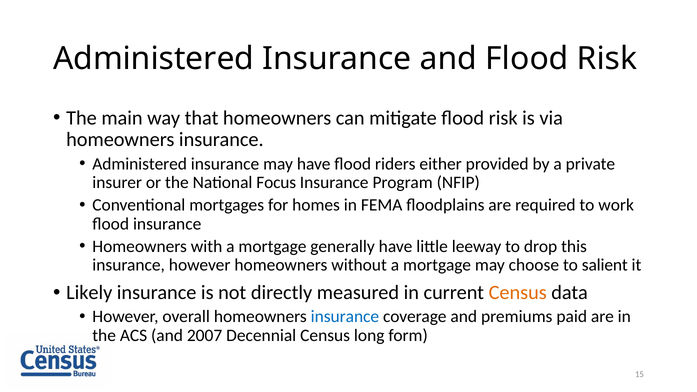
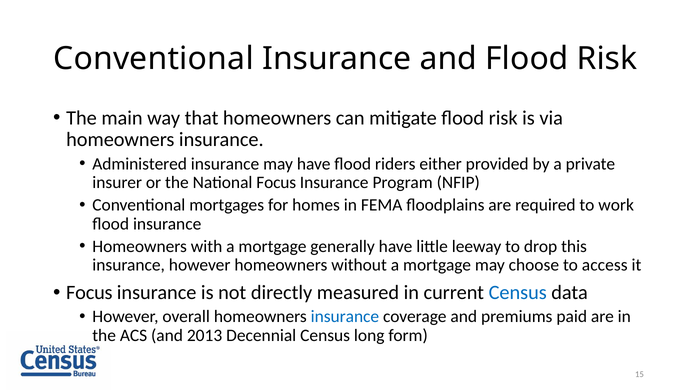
Administered at (154, 59): Administered -> Conventional
salient: salient -> access
Likely at (89, 293): Likely -> Focus
Census at (518, 293) colour: orange -> blue
2007: 2007 -> 2013
